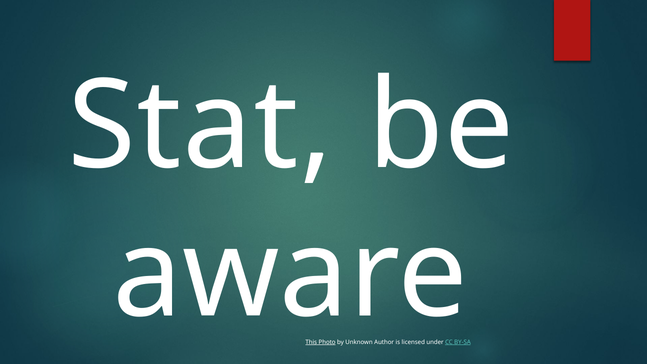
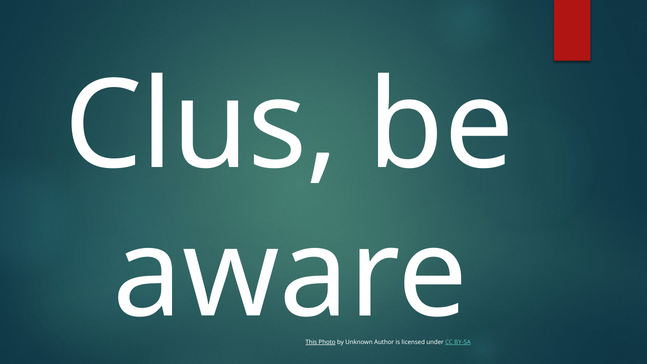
Stat: Stat -> Clus
